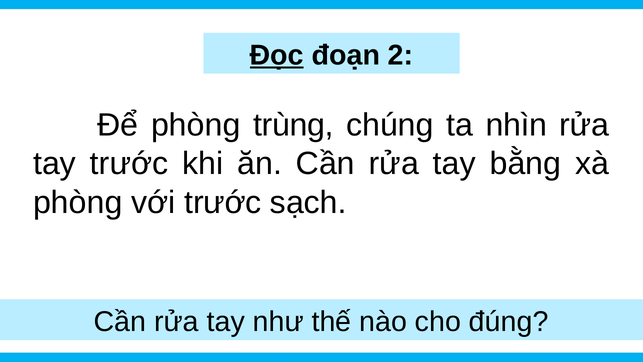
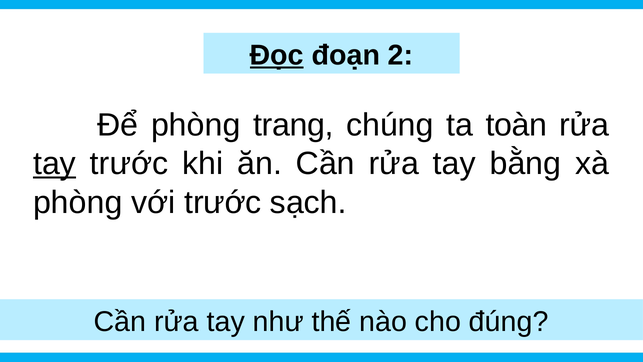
trùng: trùng -> trang
nhìn: nhìn -> toàn
tay at (55, 164) underline: none -> present
